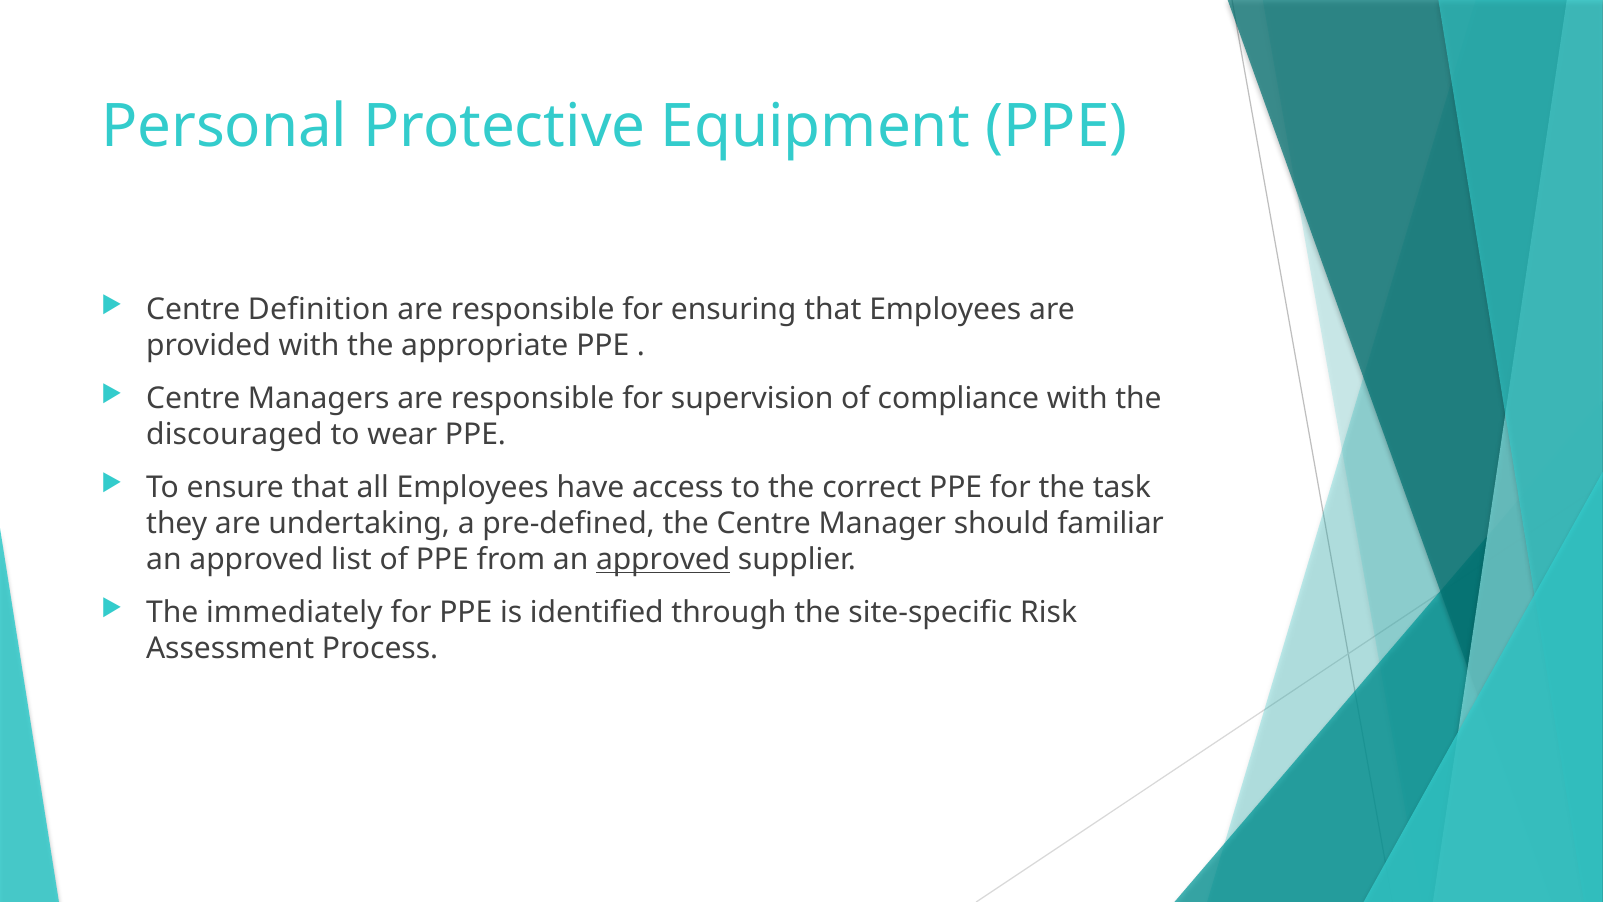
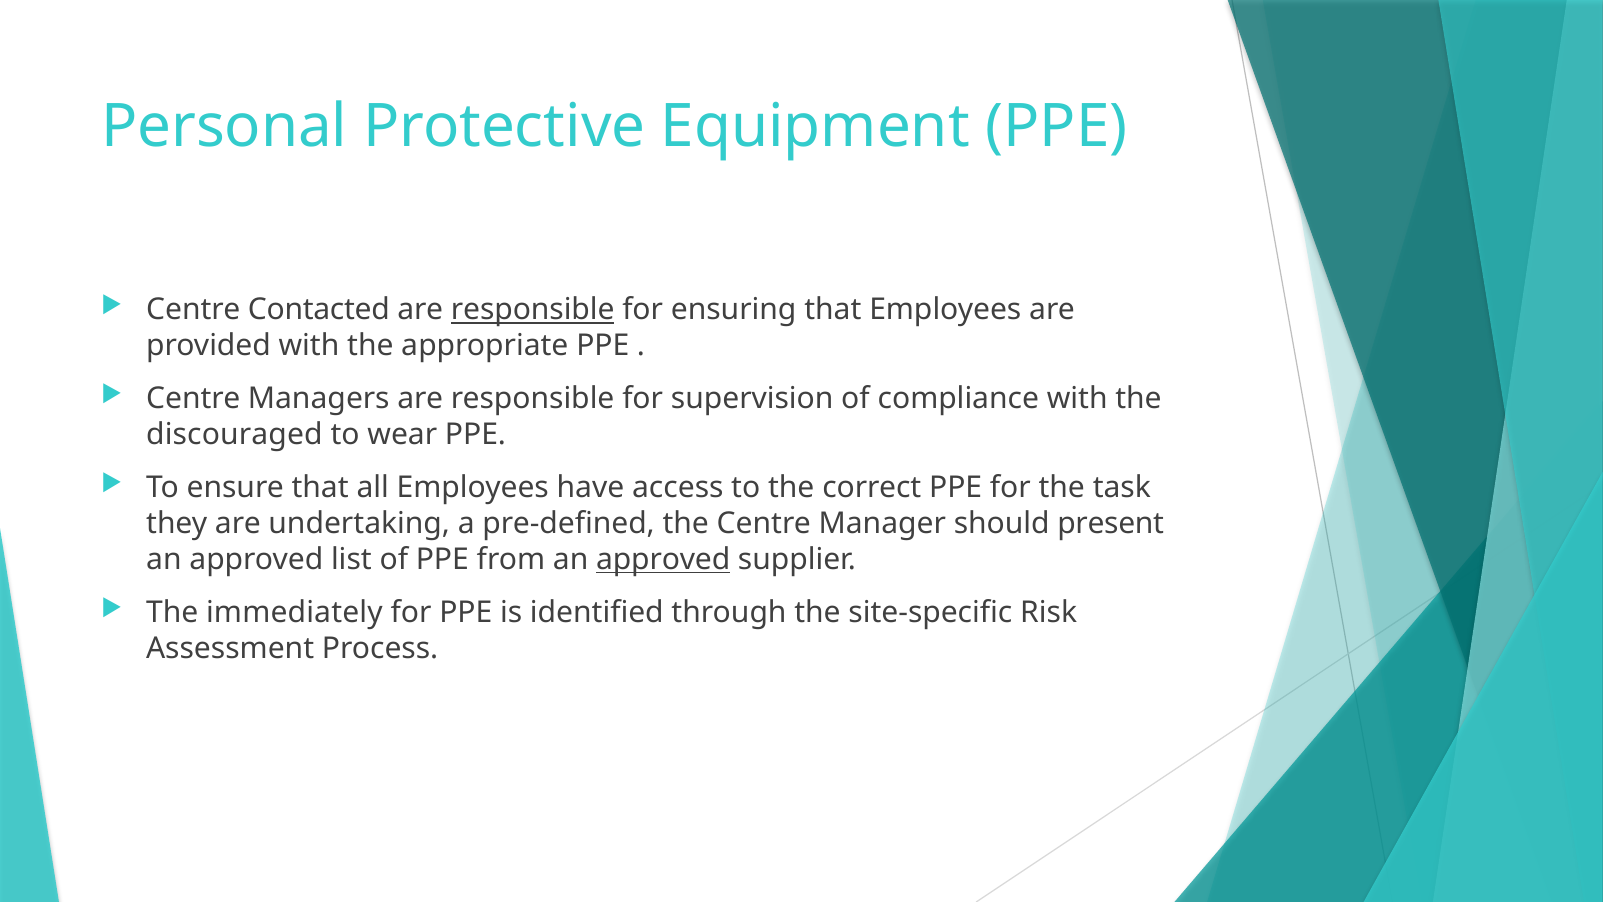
Definition: Definition -> Contacted
responsible at (533, 310) underline: none -> present
familiar: familiar -> present
